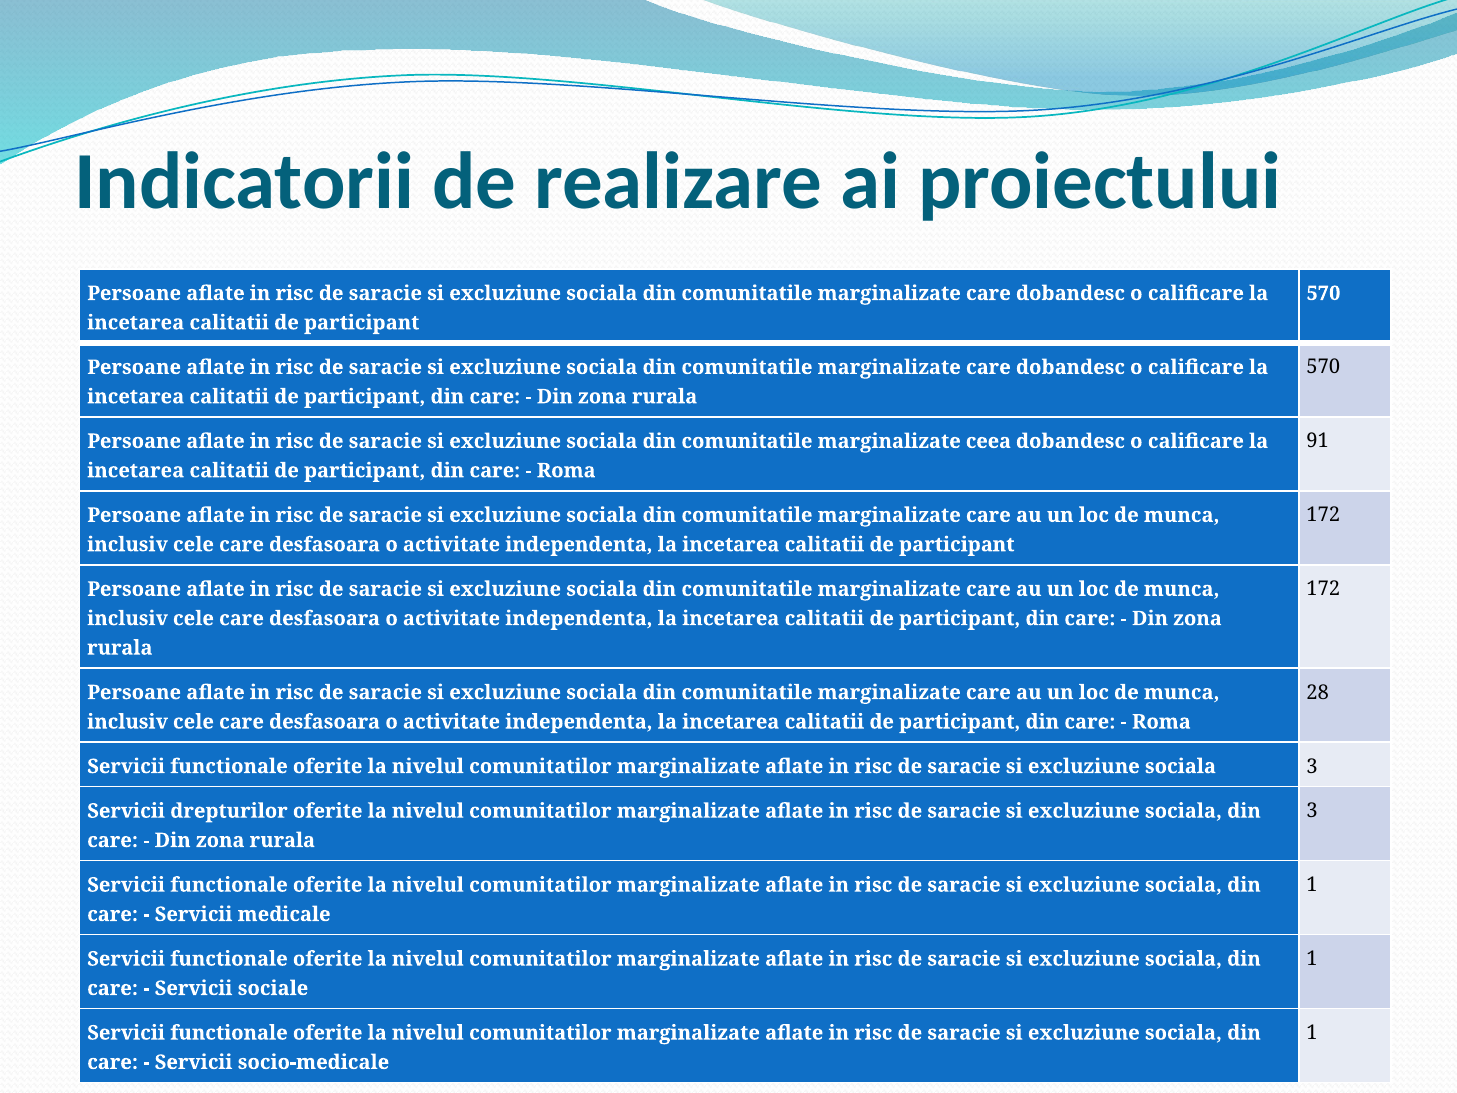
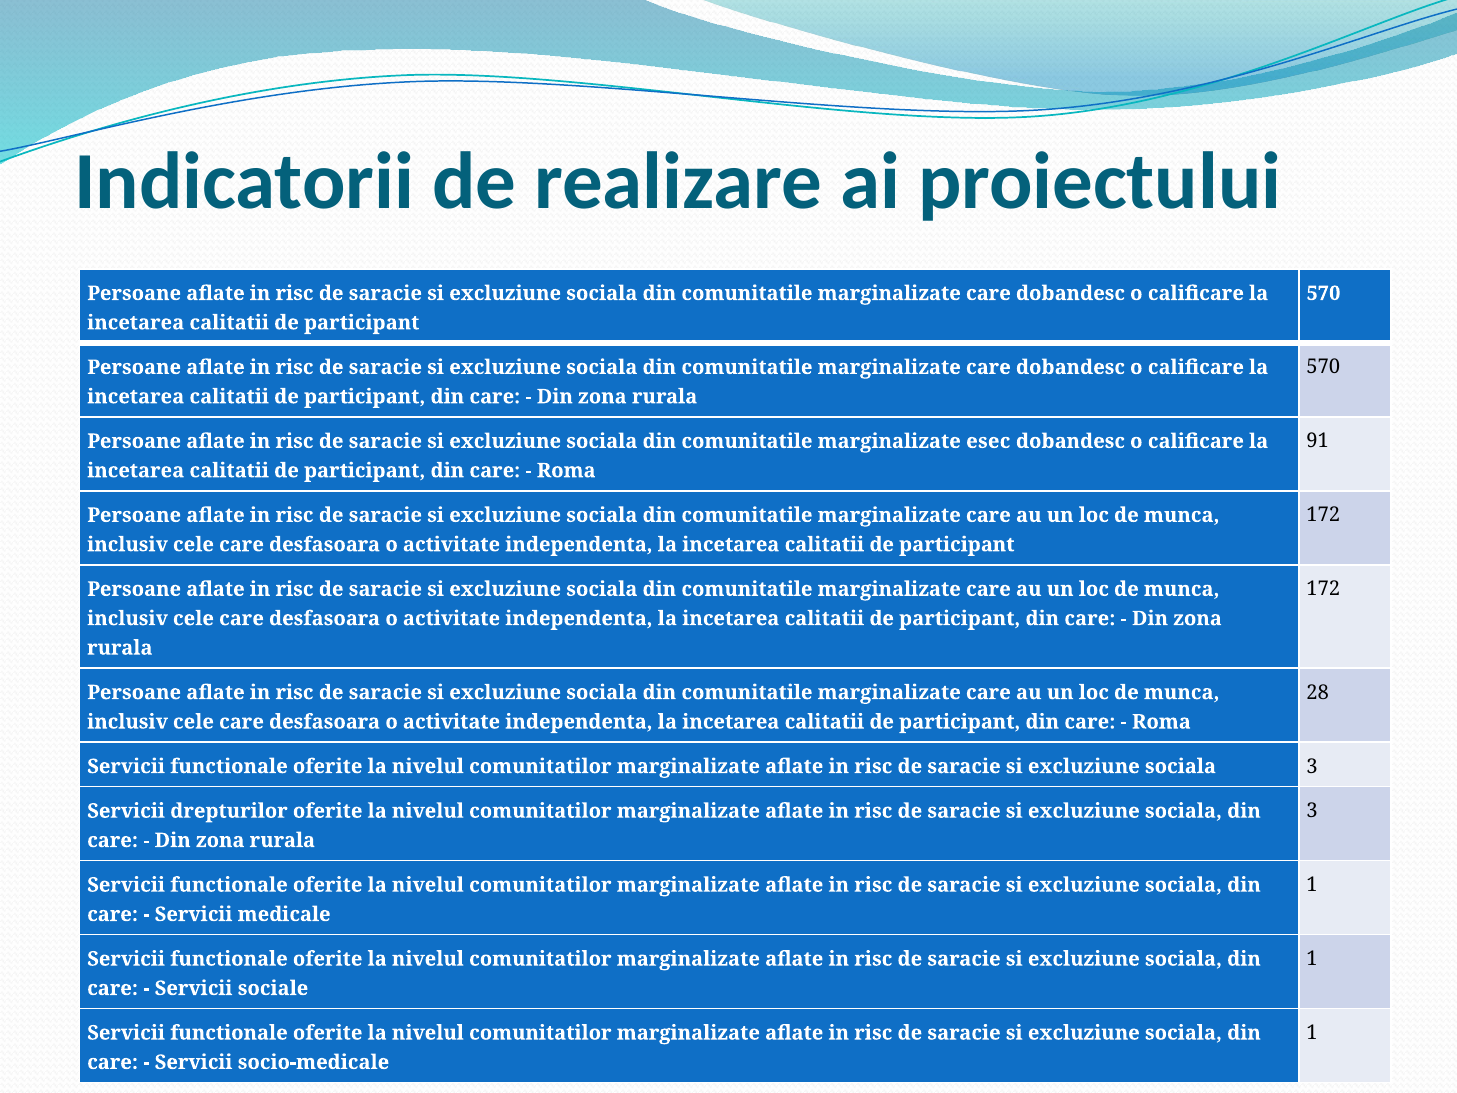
ceea: ceea -> esec
